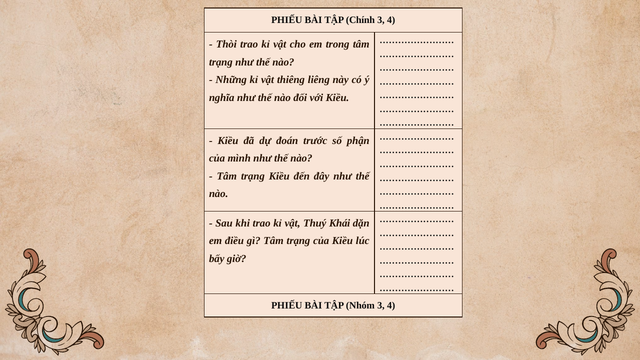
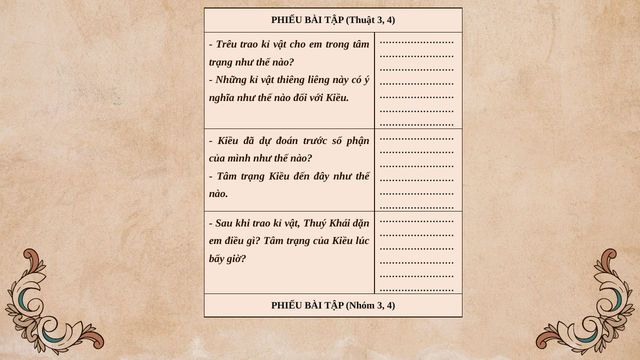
Chính: Chính -> Thuật
Thòi: Thòi -> Trêu
